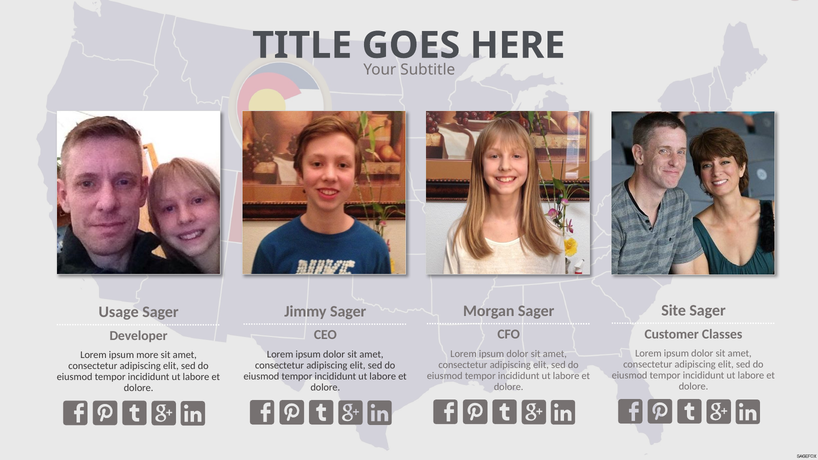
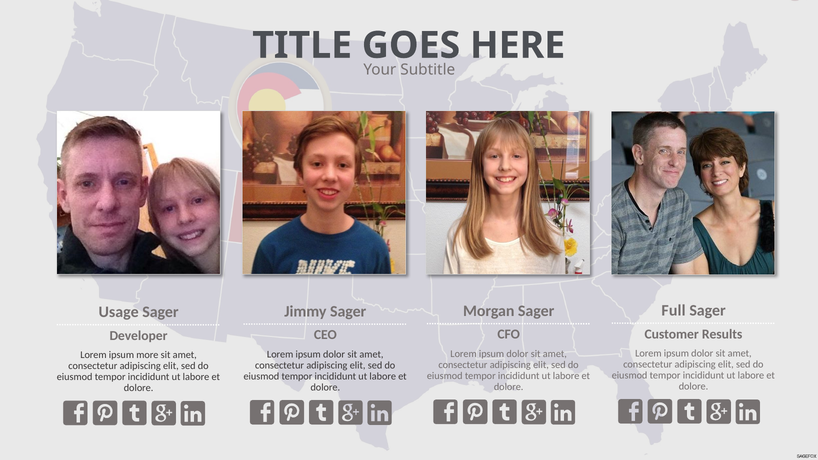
Site: Site -> Full
Classes: Classes -> Results
